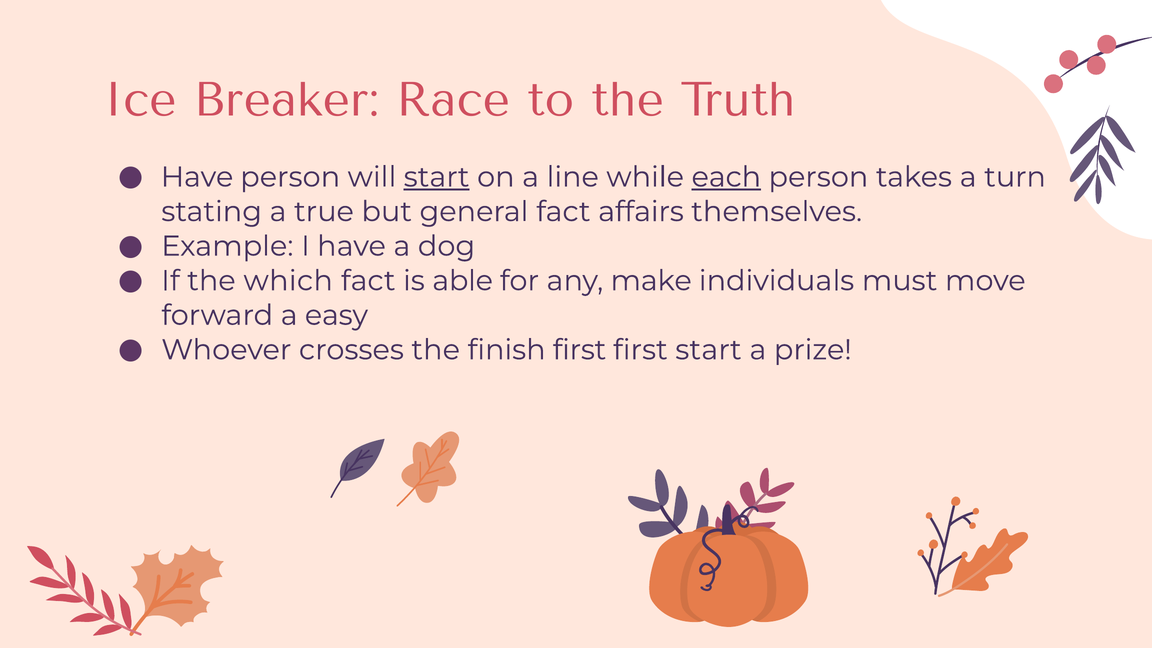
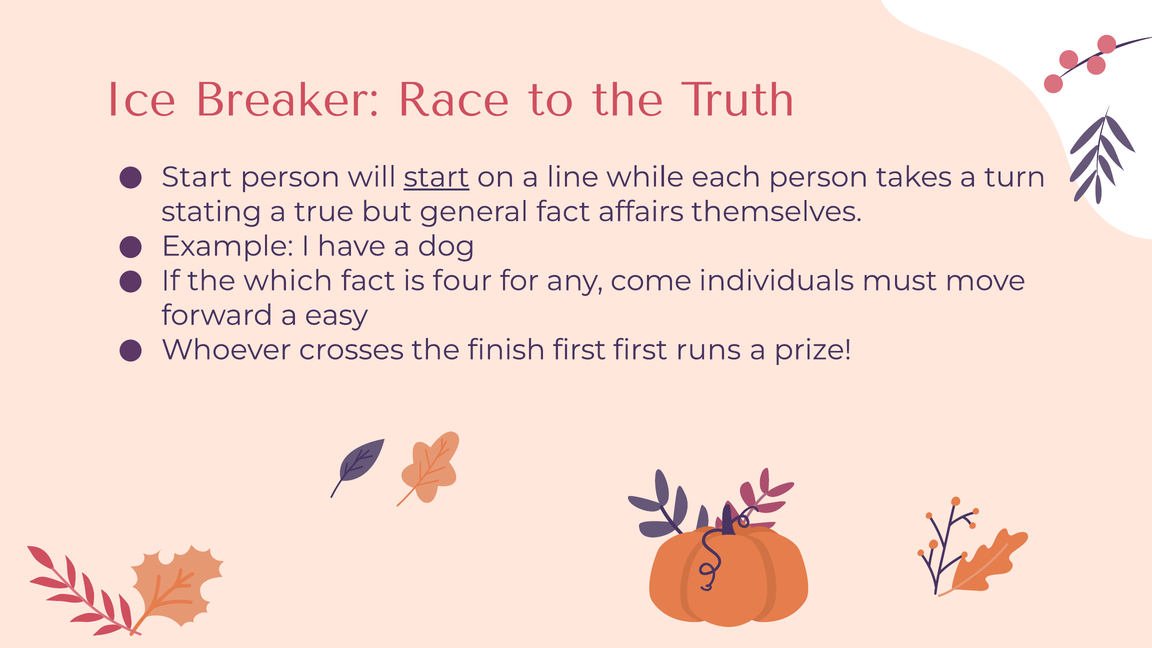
Have at (197, 177): Have -> Start
each underline: present -> none
able: able -> four
make: make -> come
first start: start -> runs
